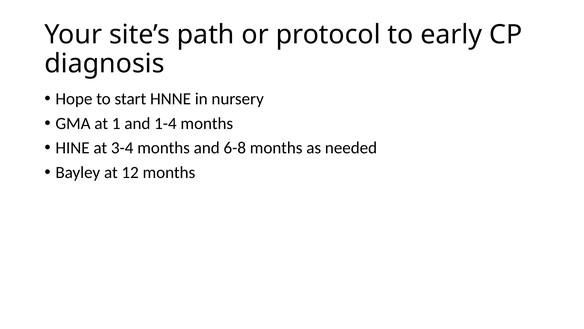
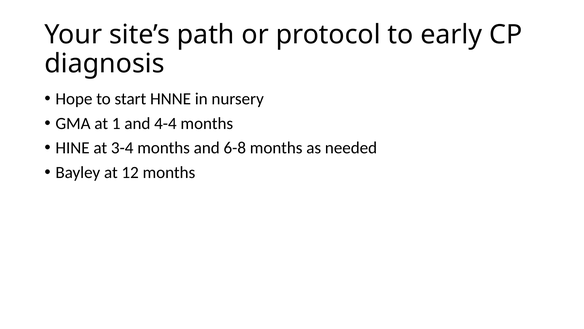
1-4: 1-4 -> 4-4
